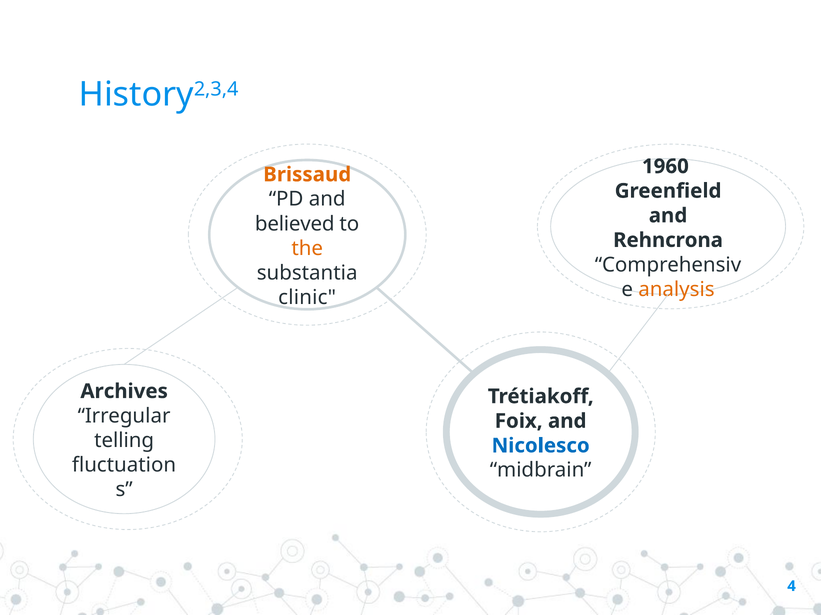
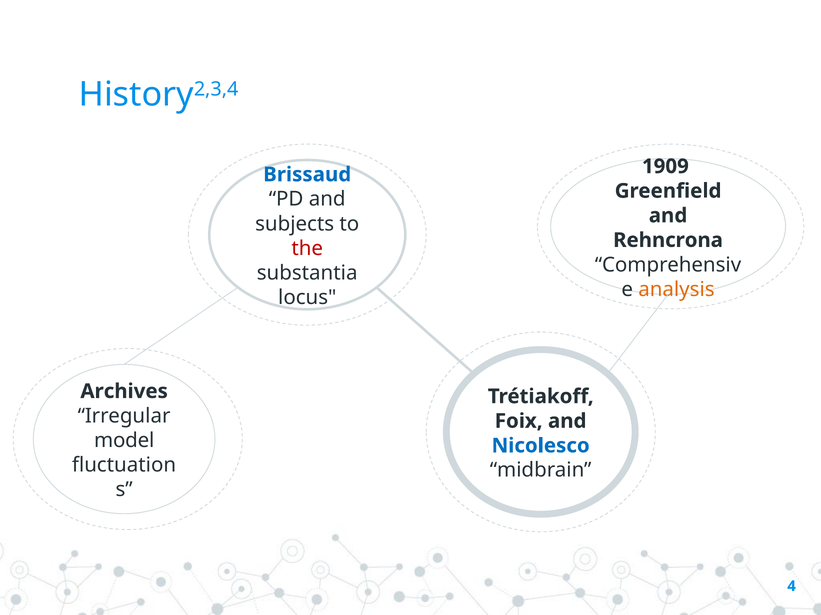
1960: 1960 -> 1909
Brissaud colour: orange -> blue
believed: believed -> subjects
the colour: orange -> red
clinic: clinic -> locus
telling: telling -> model
